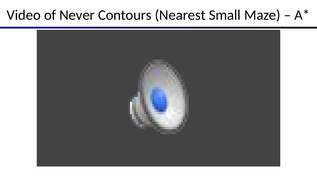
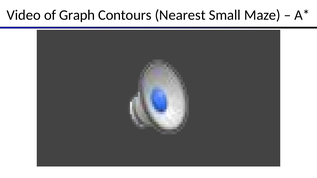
Never: Never -> Graph
